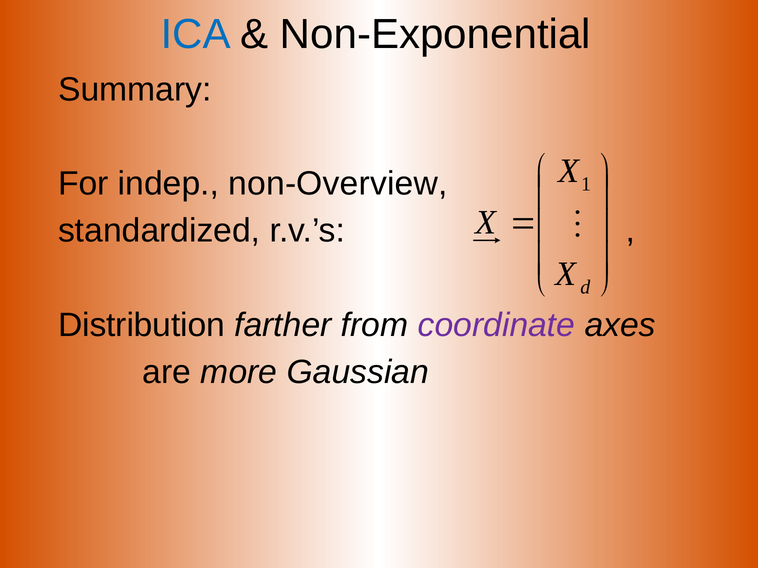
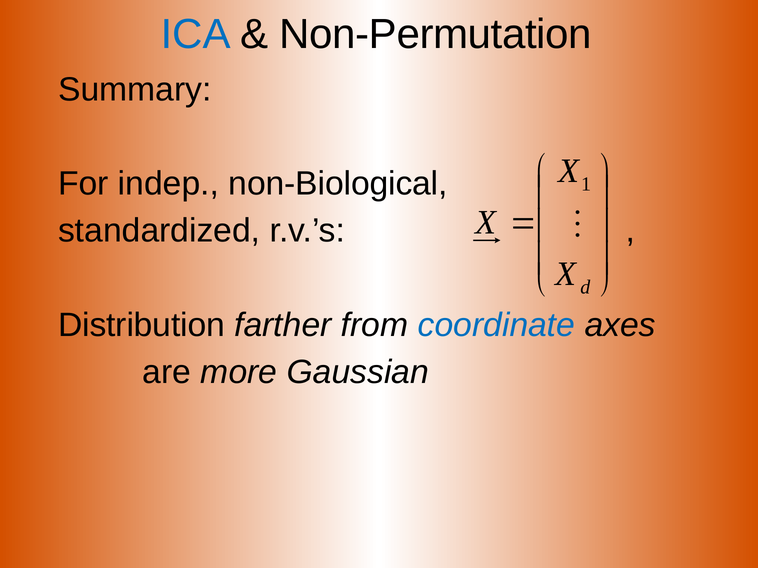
Non-Exponential: Non-Exponential -> Non-Permutation
non-Overview: non-Overview -> non-Biological
coordinate colour: purple -> blue
